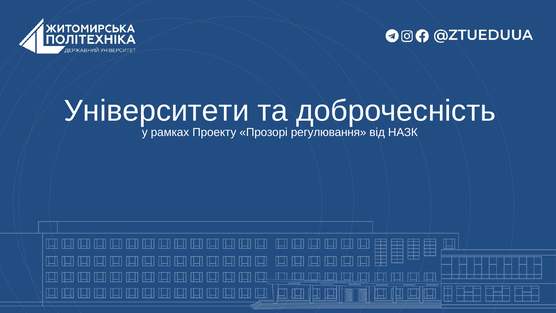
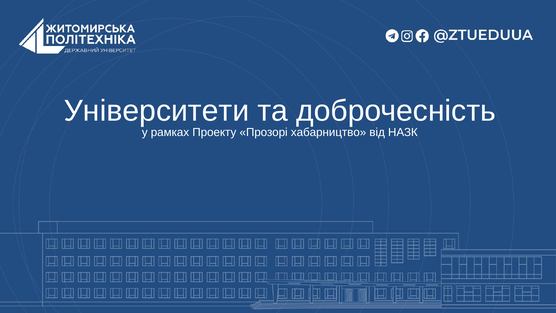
регулювання: регулювання -> хабарництво
